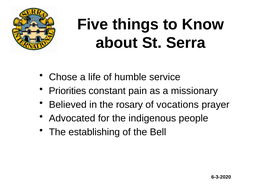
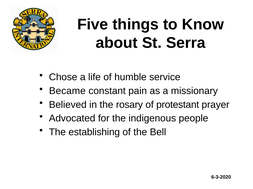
Priorities: Priorities -> Became
vocations: vocations -> protestant
